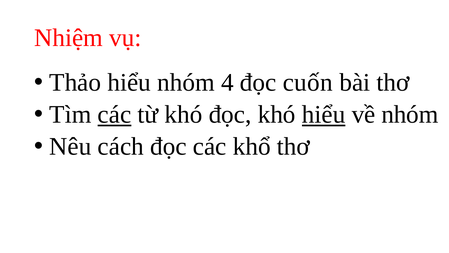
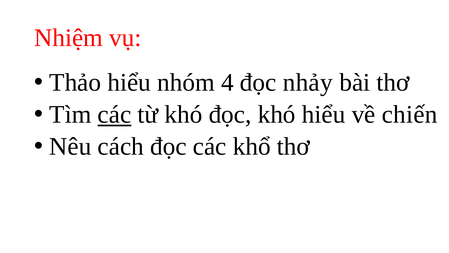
cuốn: cuốn -> nhảy
hiểu at (324, 114) underline: present -> none
về nhóm: nhóm -> chiến
